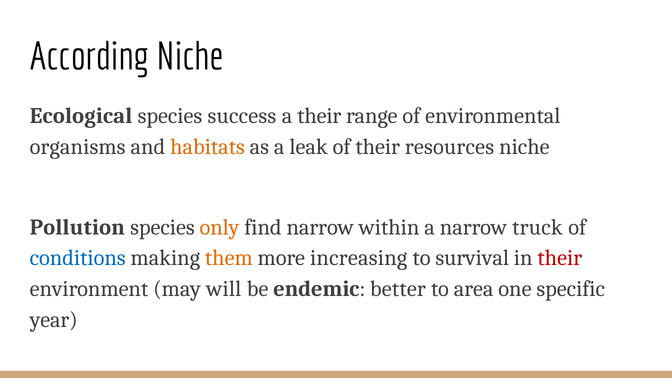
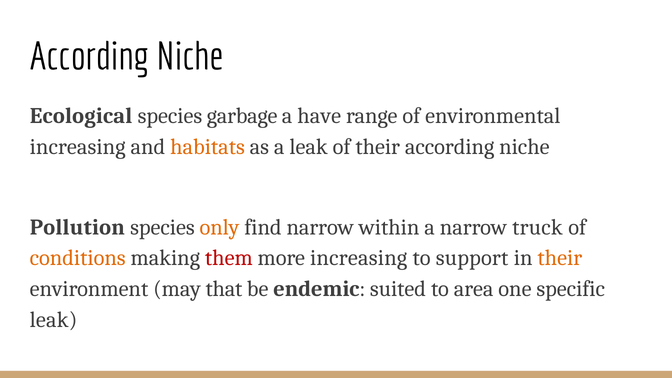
success: success -> garbage
a their: their -> have
organisms at (78, 147): organisms -> increasing
their resources: resources -> according
conditions colour: blue -> orange
them colour: orange -> red
survival: survival -> support
their at (560, 258) colour: red -> orange
will: will -> that
better: better -> suited
year at (54, 320): year -> leak
